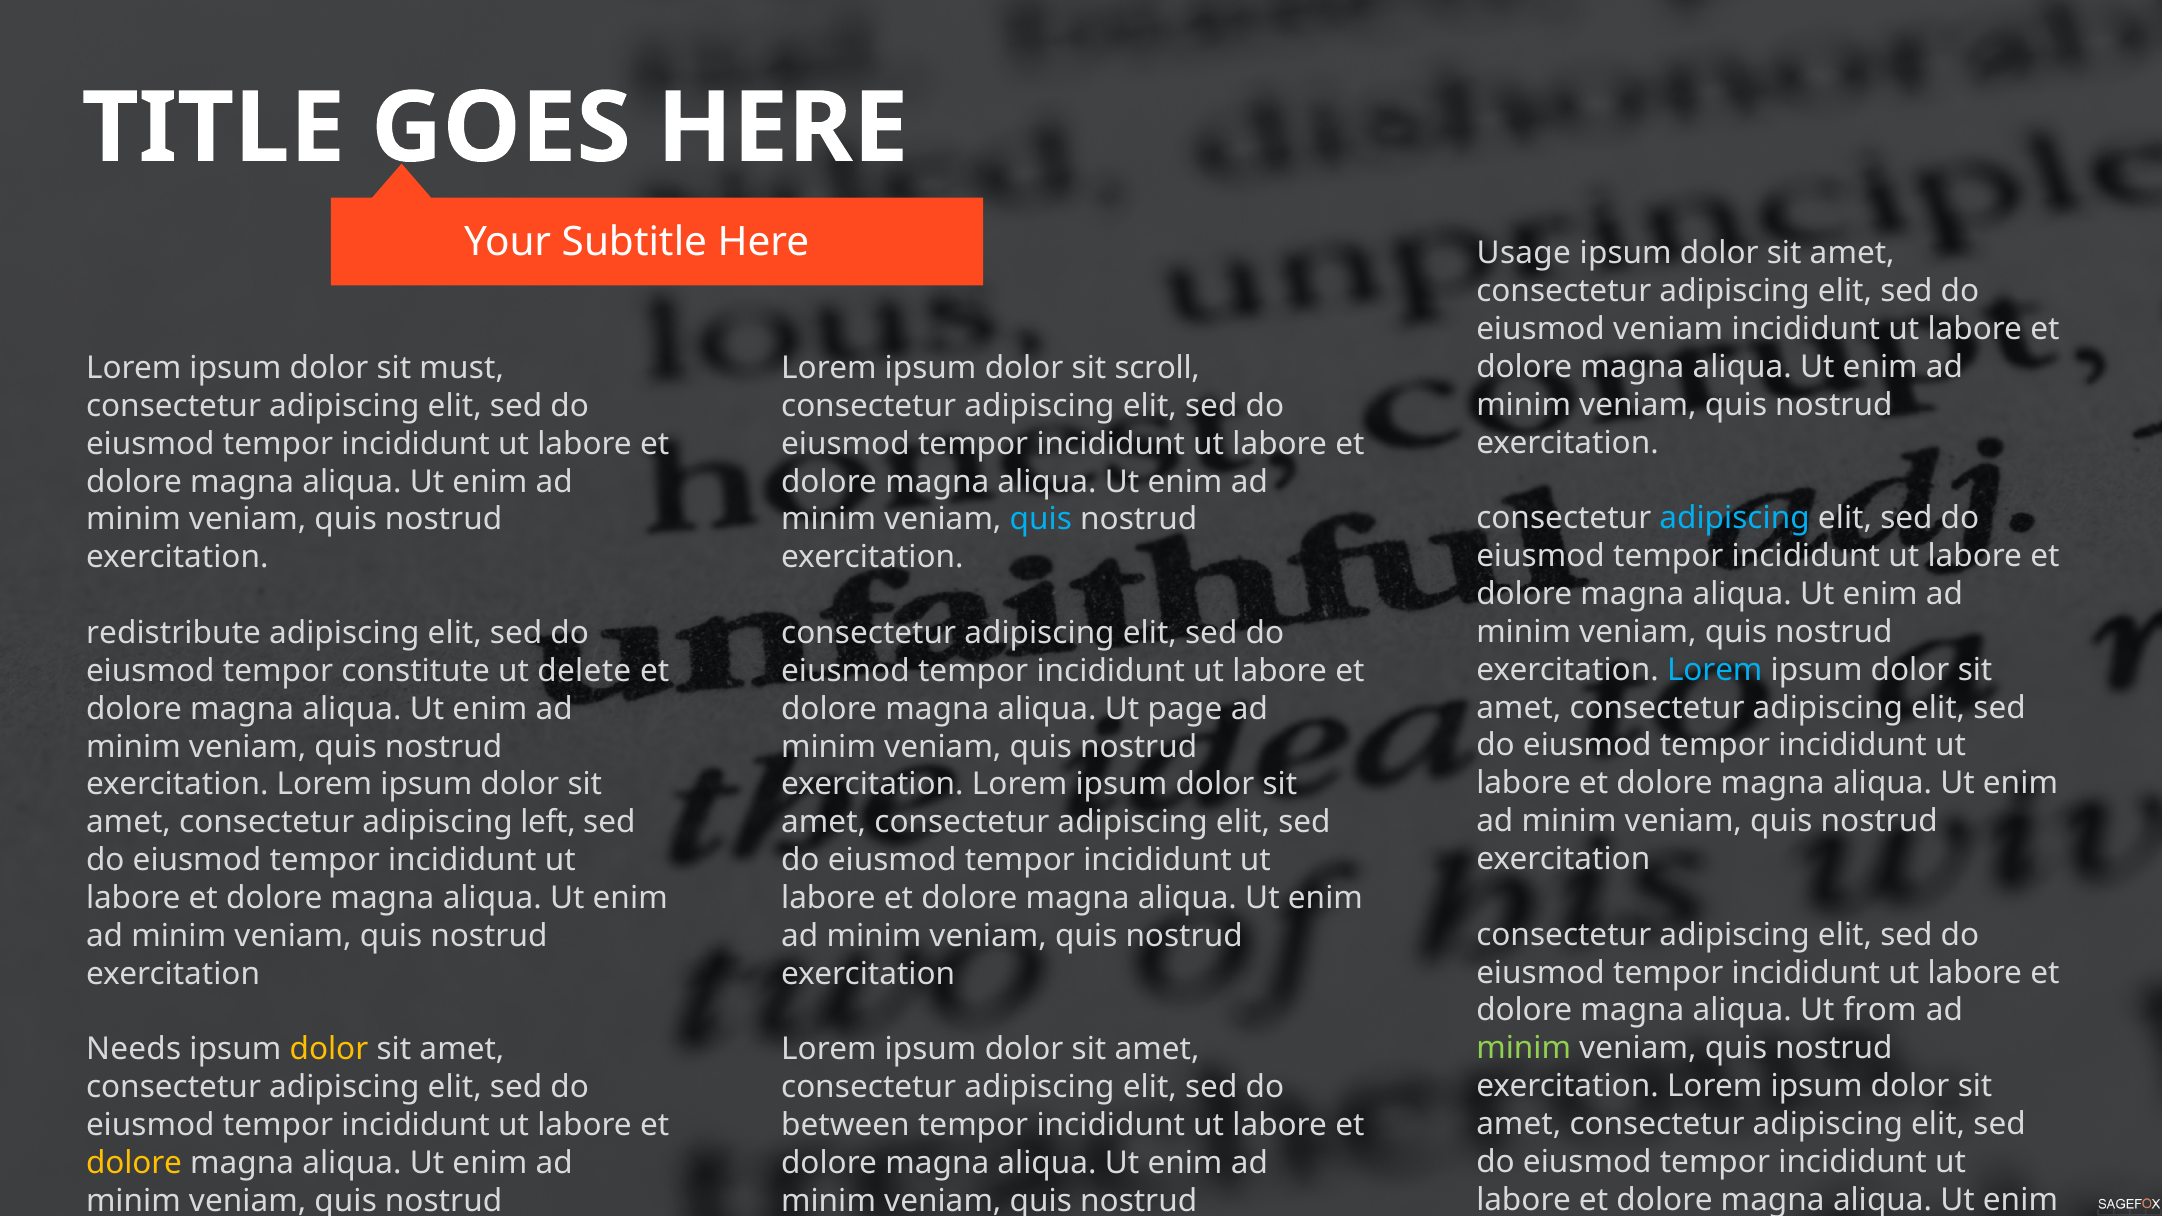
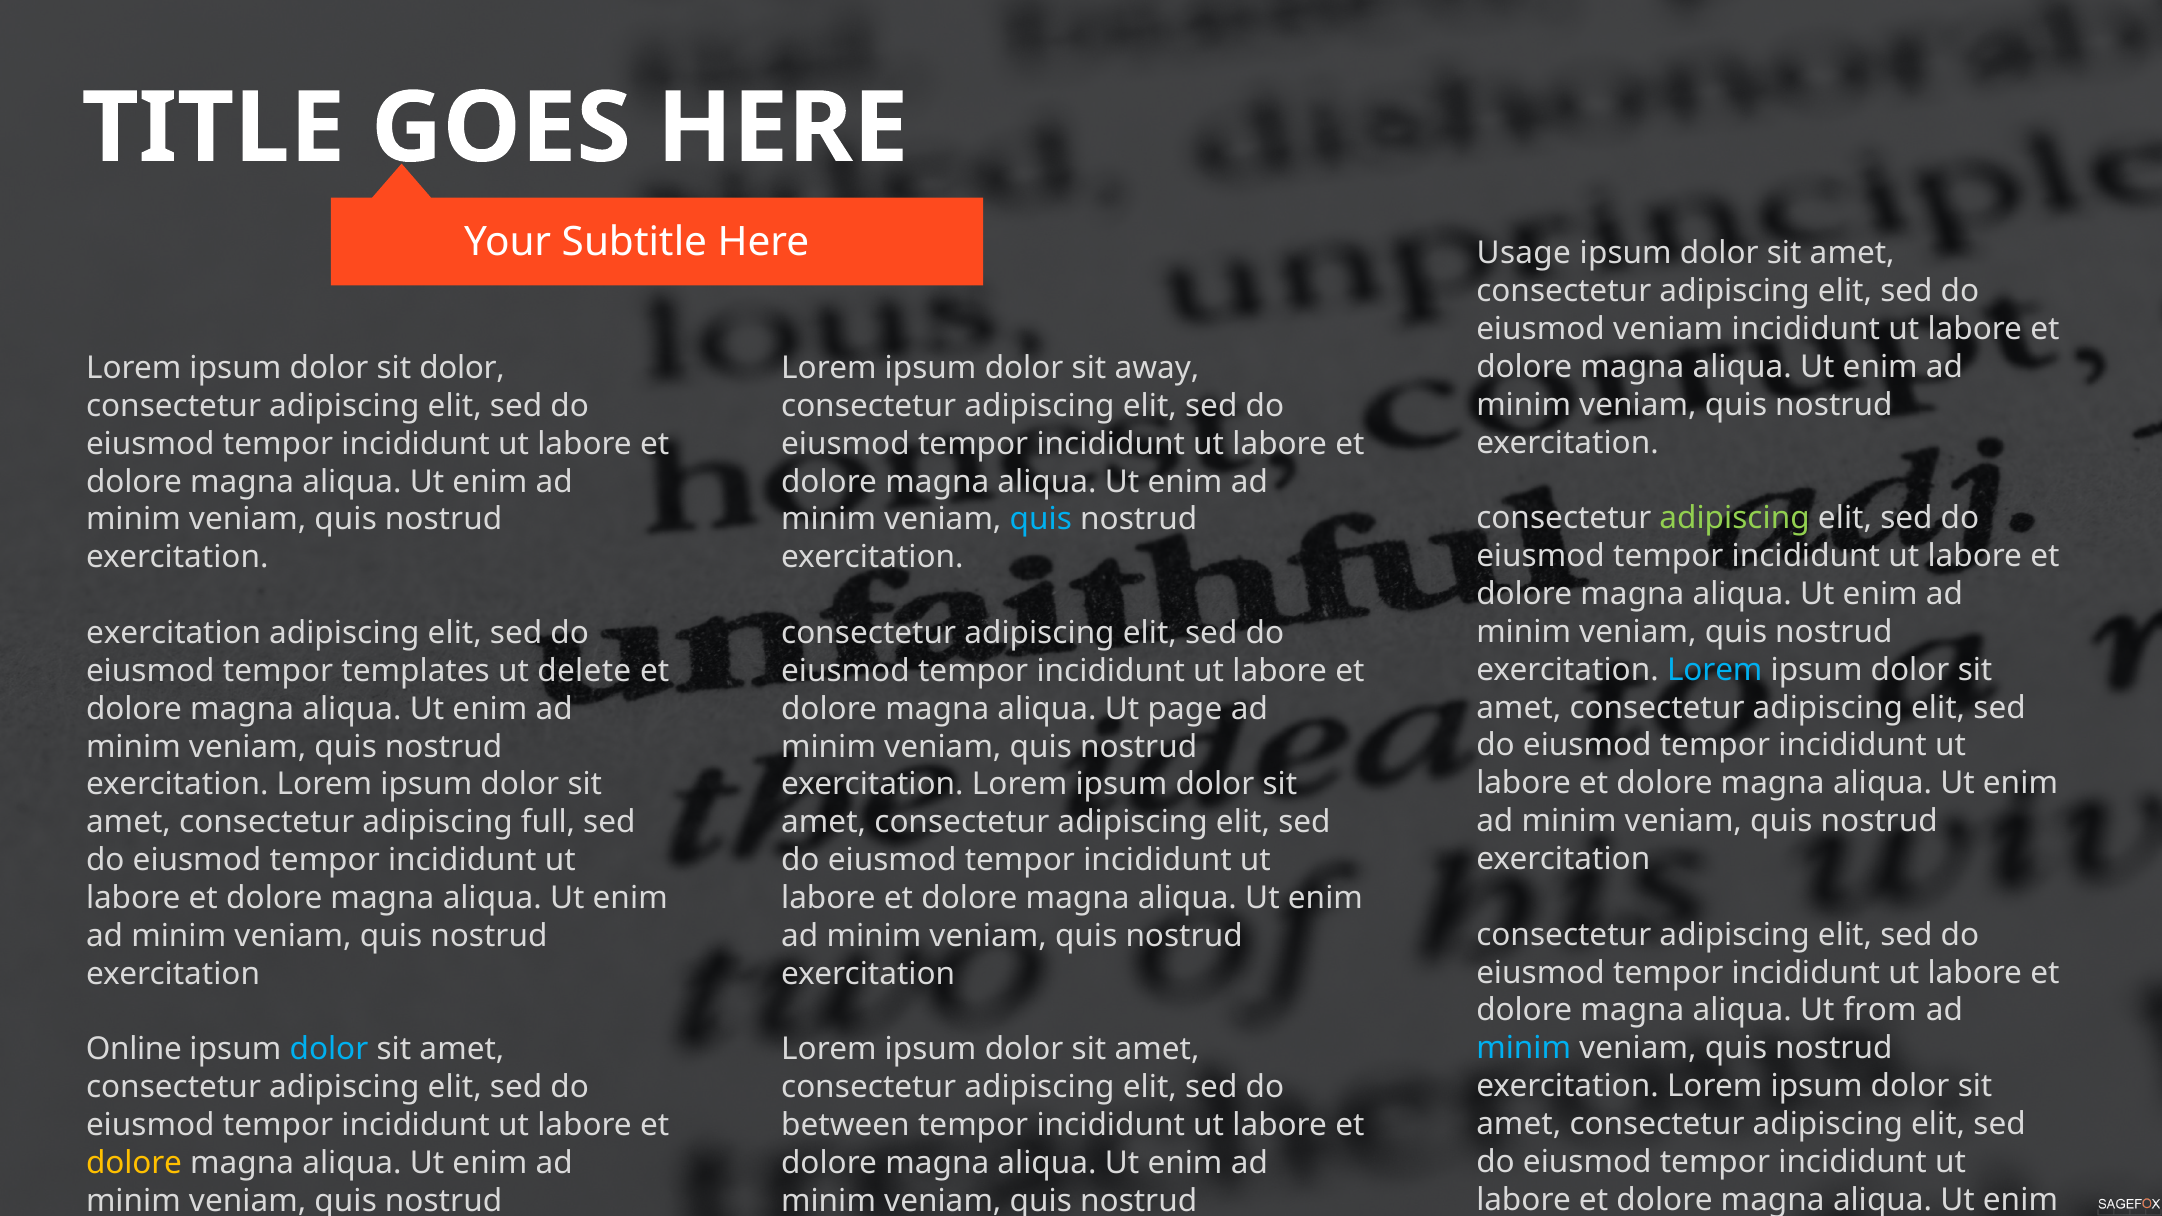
sit must: must -> dolor
scroll: scroll -> away
adipiscing at (1735, 518) colour: light blue -> light green
redistribute at (174, 633): redistribute -> exercitation
constitute: constitute -> templates
left: left -> full
minim at (1524, 1048) colour: light green -> light blue
Needs: Needs -> Online
dolor at (329, 1050) colour: yellow -> light blue
